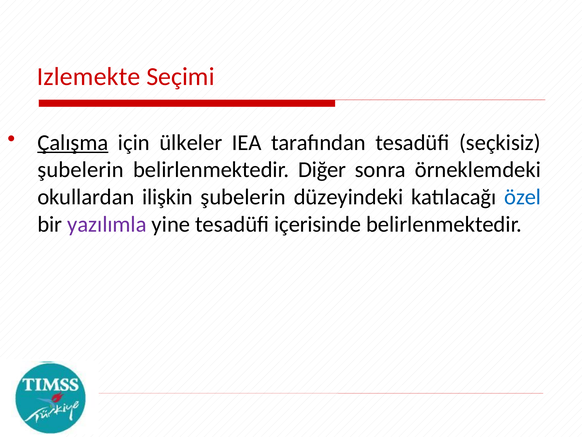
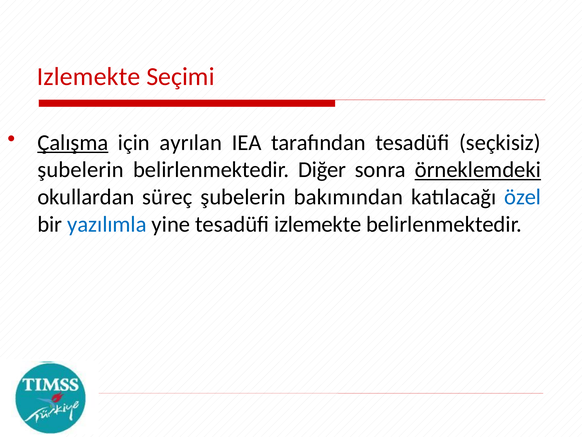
ülkeler: ülkeler -> ayrılan
örneklemdeki underline: none -> present
ilişkin: ilişkin -> süreç
düzeyindeki: düzeyindeki -> bakımından
yazılımla colour: purple -> blue
tesadüfi içerisinde: içerisinde -> izlemekte
